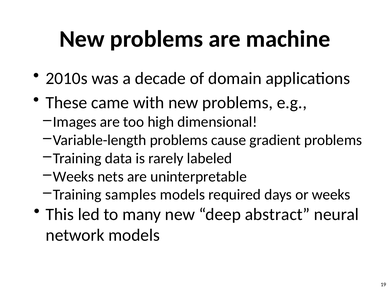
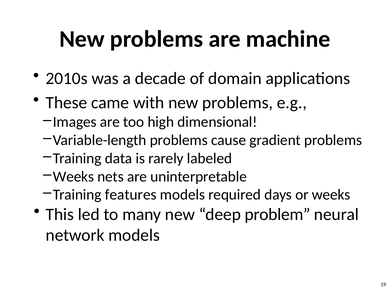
samples: samples -> features
abstract: abstract -> problem
